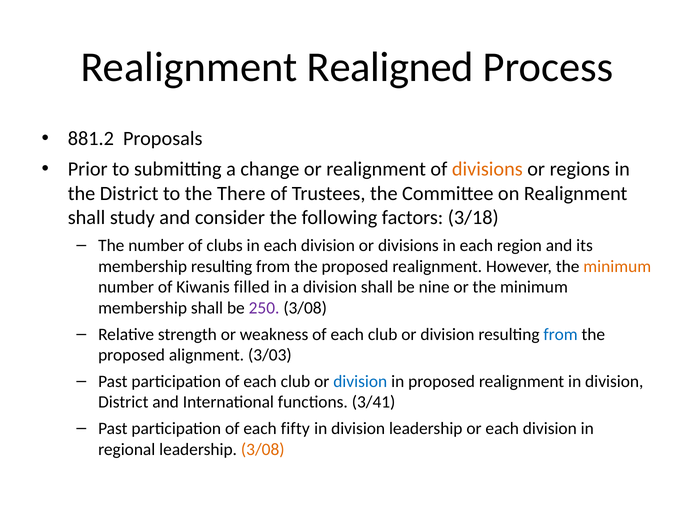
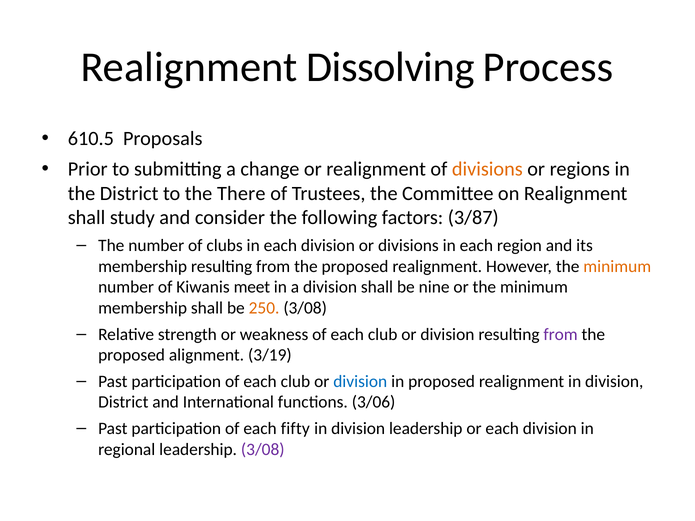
Realigned: Realigned -> Dissolving
881.2: 881.2 -> 610.5
3/18: 3/18 -> 3/87
filled: filled -> meet
250 colour: purple -> orange
from at (561, 334) colour: blue -> purple
3/03: 3/03 -> 3/19
3/41: 3/41 -> 3/06
3/08 at (263, 450) colour: orange -> purple
